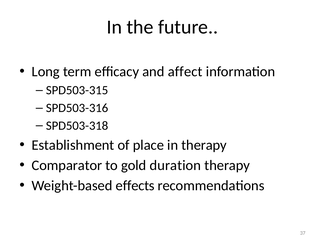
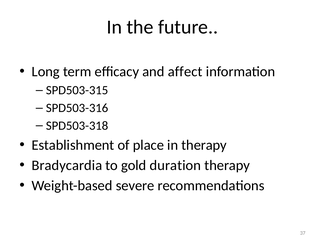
Comparator: Comparator -> Bradycardia
effects: effects -> severe
